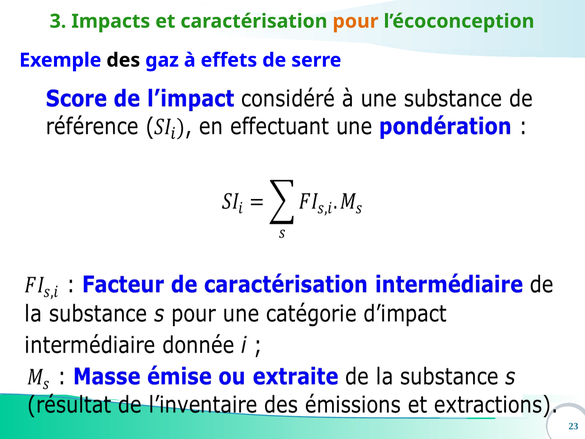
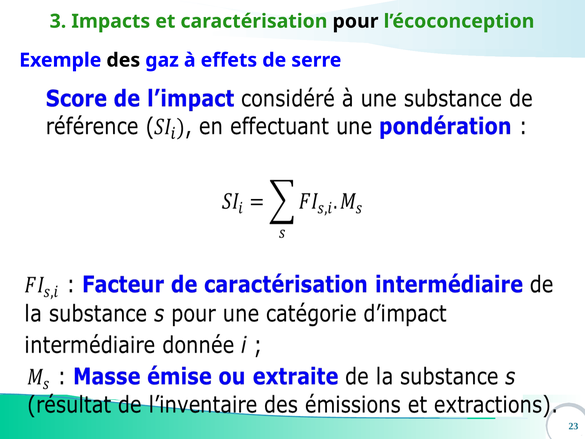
pour colour: orange -> black
